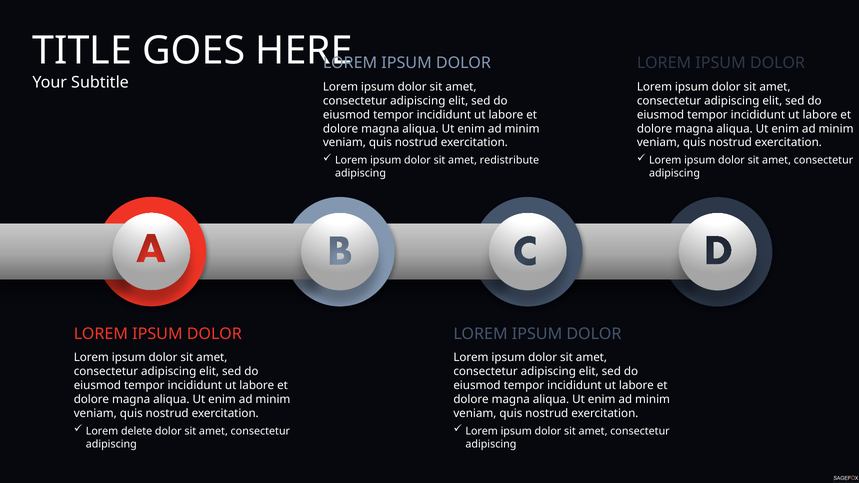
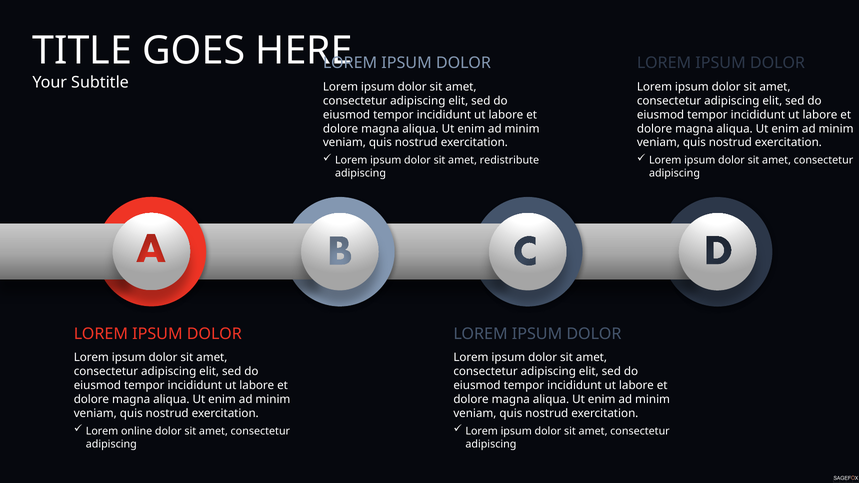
delete: delete -> online
